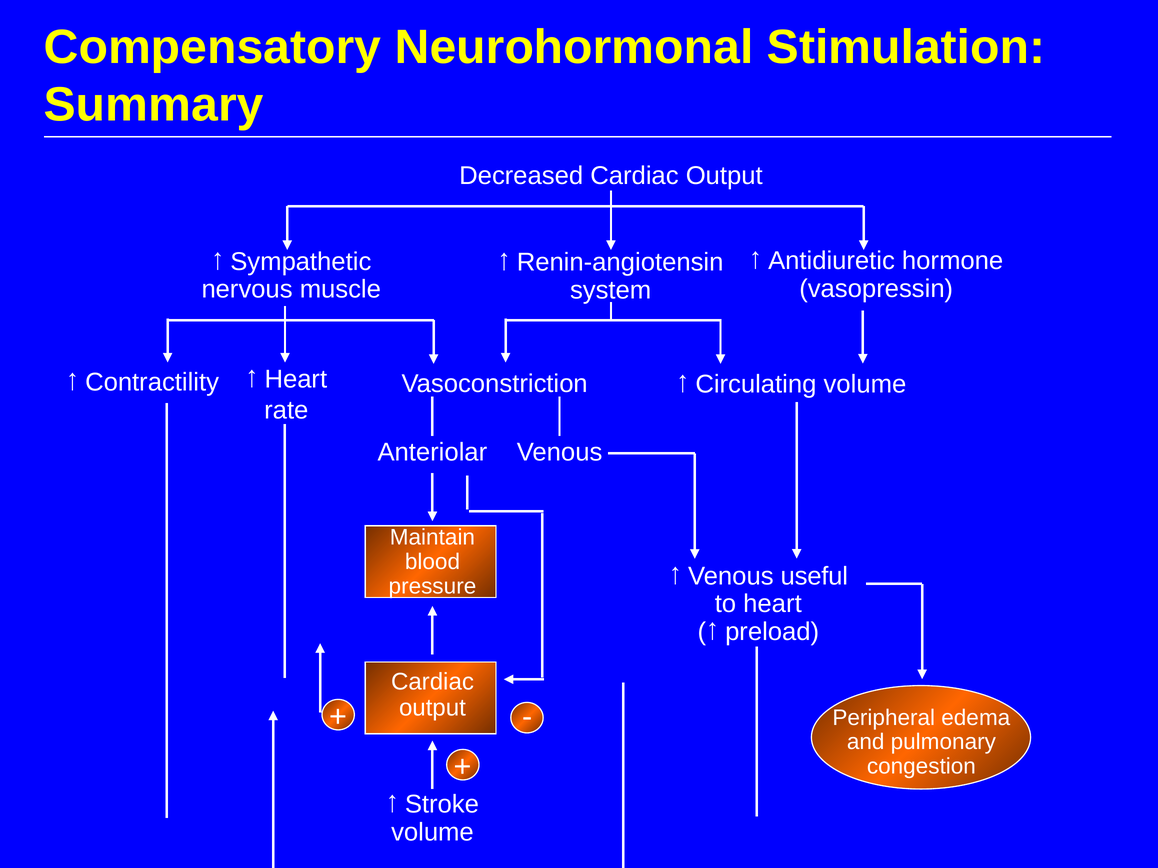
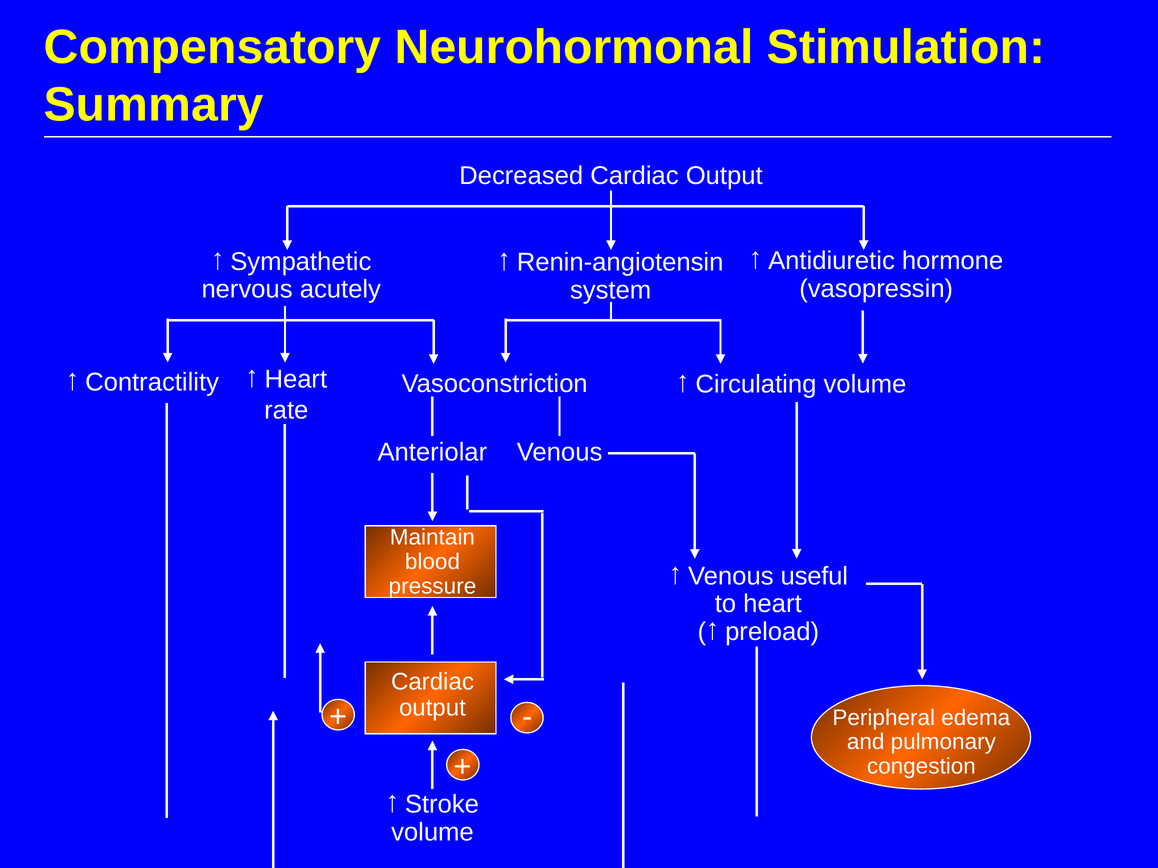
muscle: muscle -> acutely
